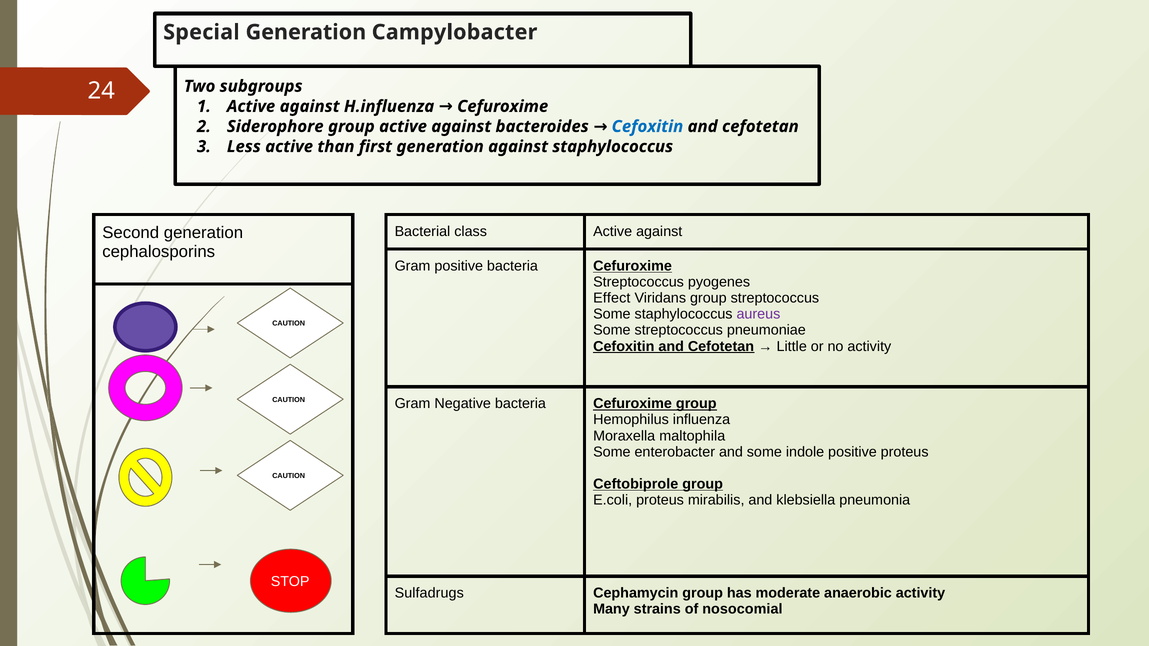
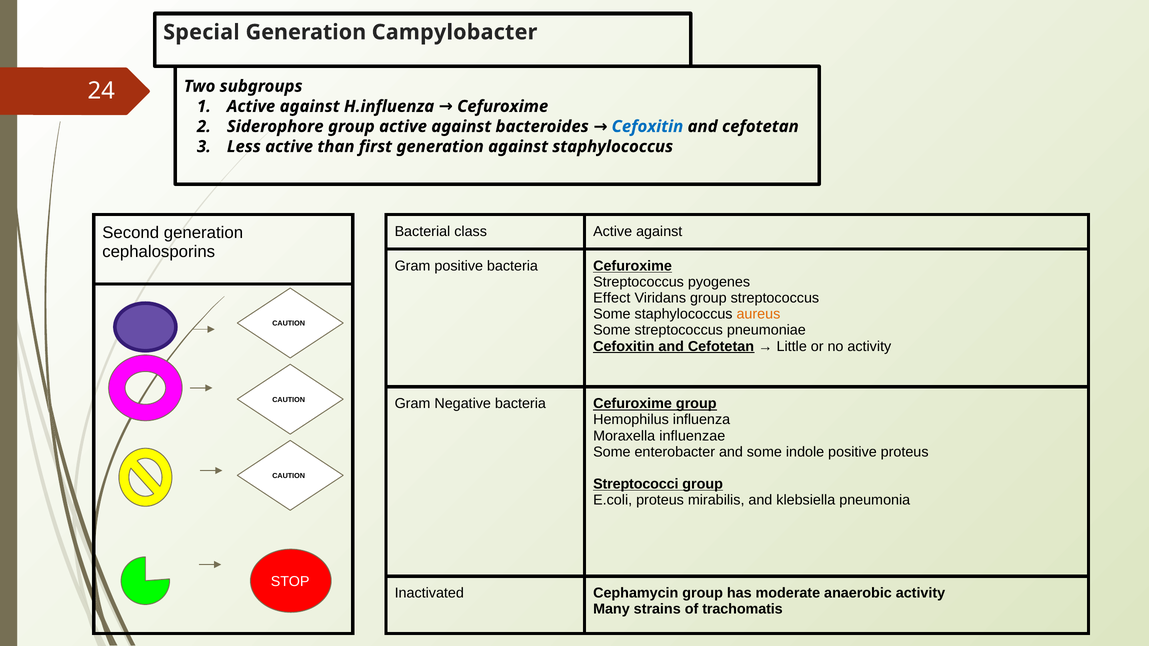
aureus colour: purple -> orange
maltophila: maltophila -> influenzae
Ceftobiprole: Ceftobiprole -> Streptococci
Sulfadrugs: Sulfadrugs -> Inactivated
nosocomial: nosocomial -> trachomatis
